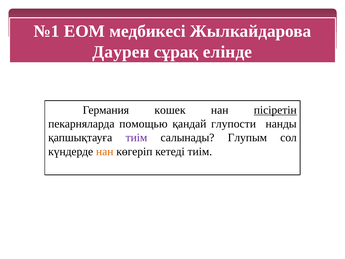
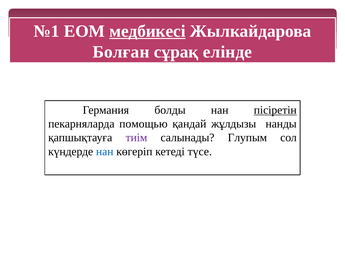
медбикесі underline: none -> present
Даурен: Даурен -> Болған
кошек: кошек -> болды
глупости: глупости -> жұлдызы
нан at (105, 151) colour: orange -> blue
кетеді тиім: тиім -> түсе
